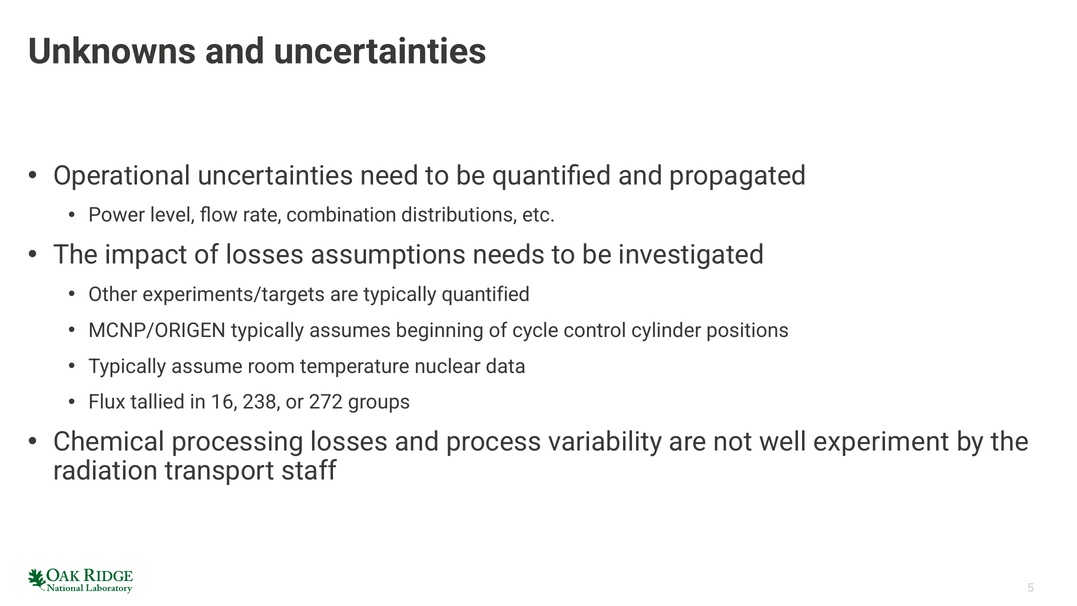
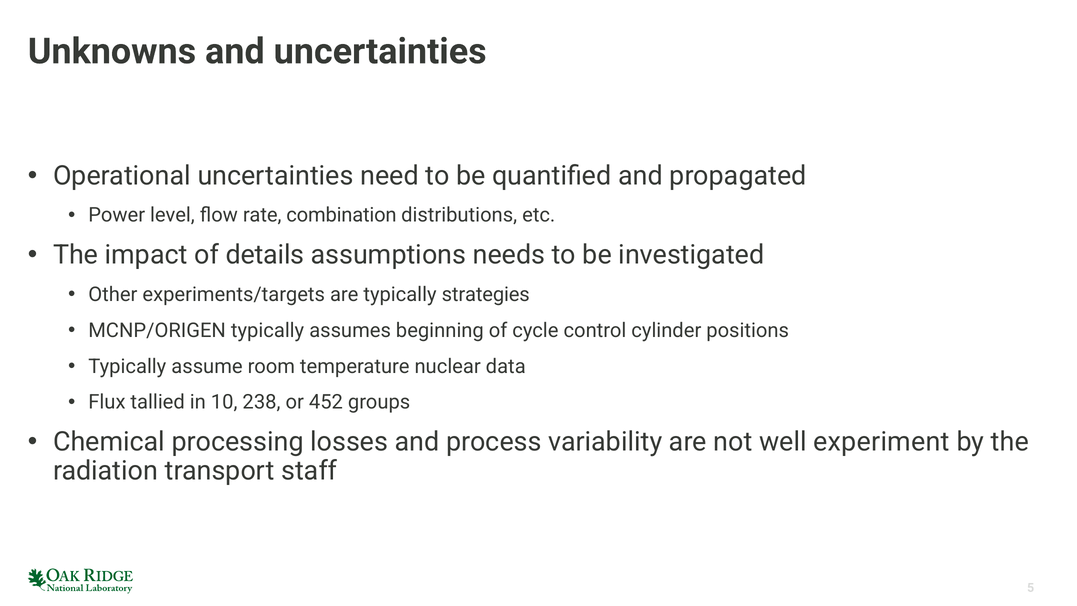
of losses: losses -> details
typically quantified: quantified -> strategies
16: 16 -> 10
272: 272 -> 452
